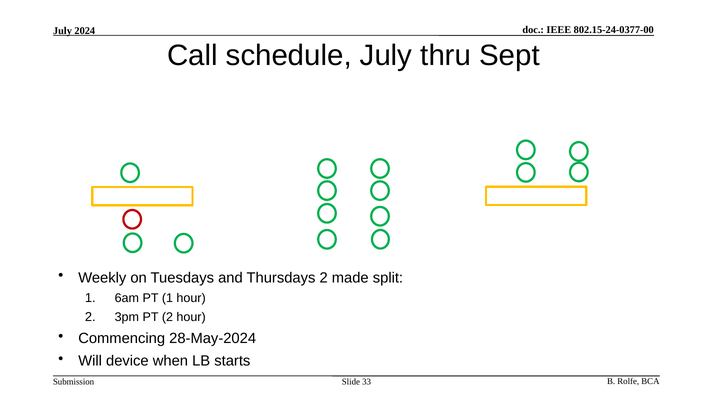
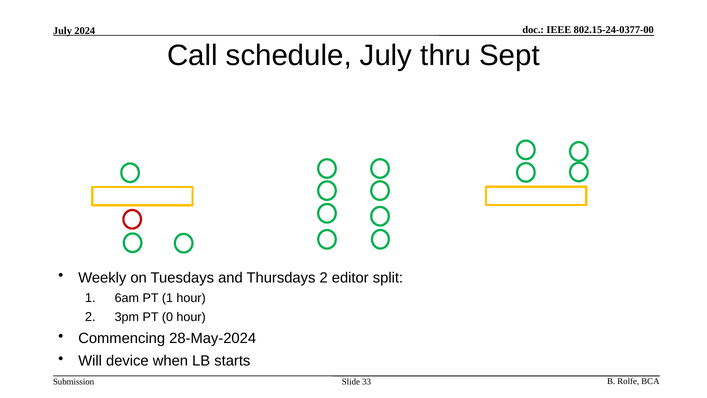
made: made -> editor
PT 2: 2 -> 0
